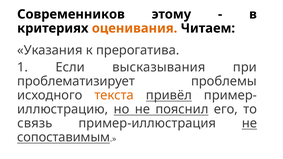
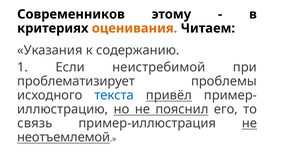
прерогатива: прерогатива -> содержанию
высказывания: высказывания -> неистребимой
текста colour: orange -> blue
сопоставимым: сопоставимым -> неотъемлемой
